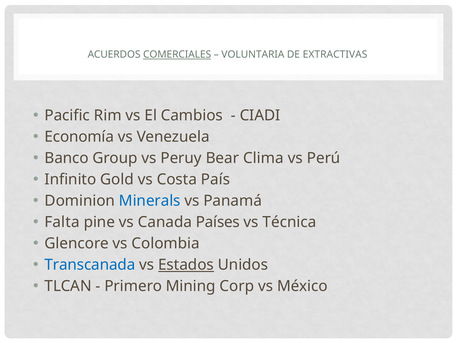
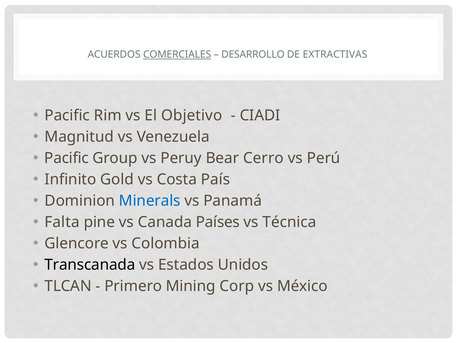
VOLUNTARIA: VOLUNTARIA -> DESARROLLO
Cambios: Cambios -> Objetivo
Economía: Economía -> Magnitud
Banco at (67, 158): Banco -> Pacific
Clima: Clima -> Cerro
Transcanada colour: blue -> black
Estados underline: present -> none
